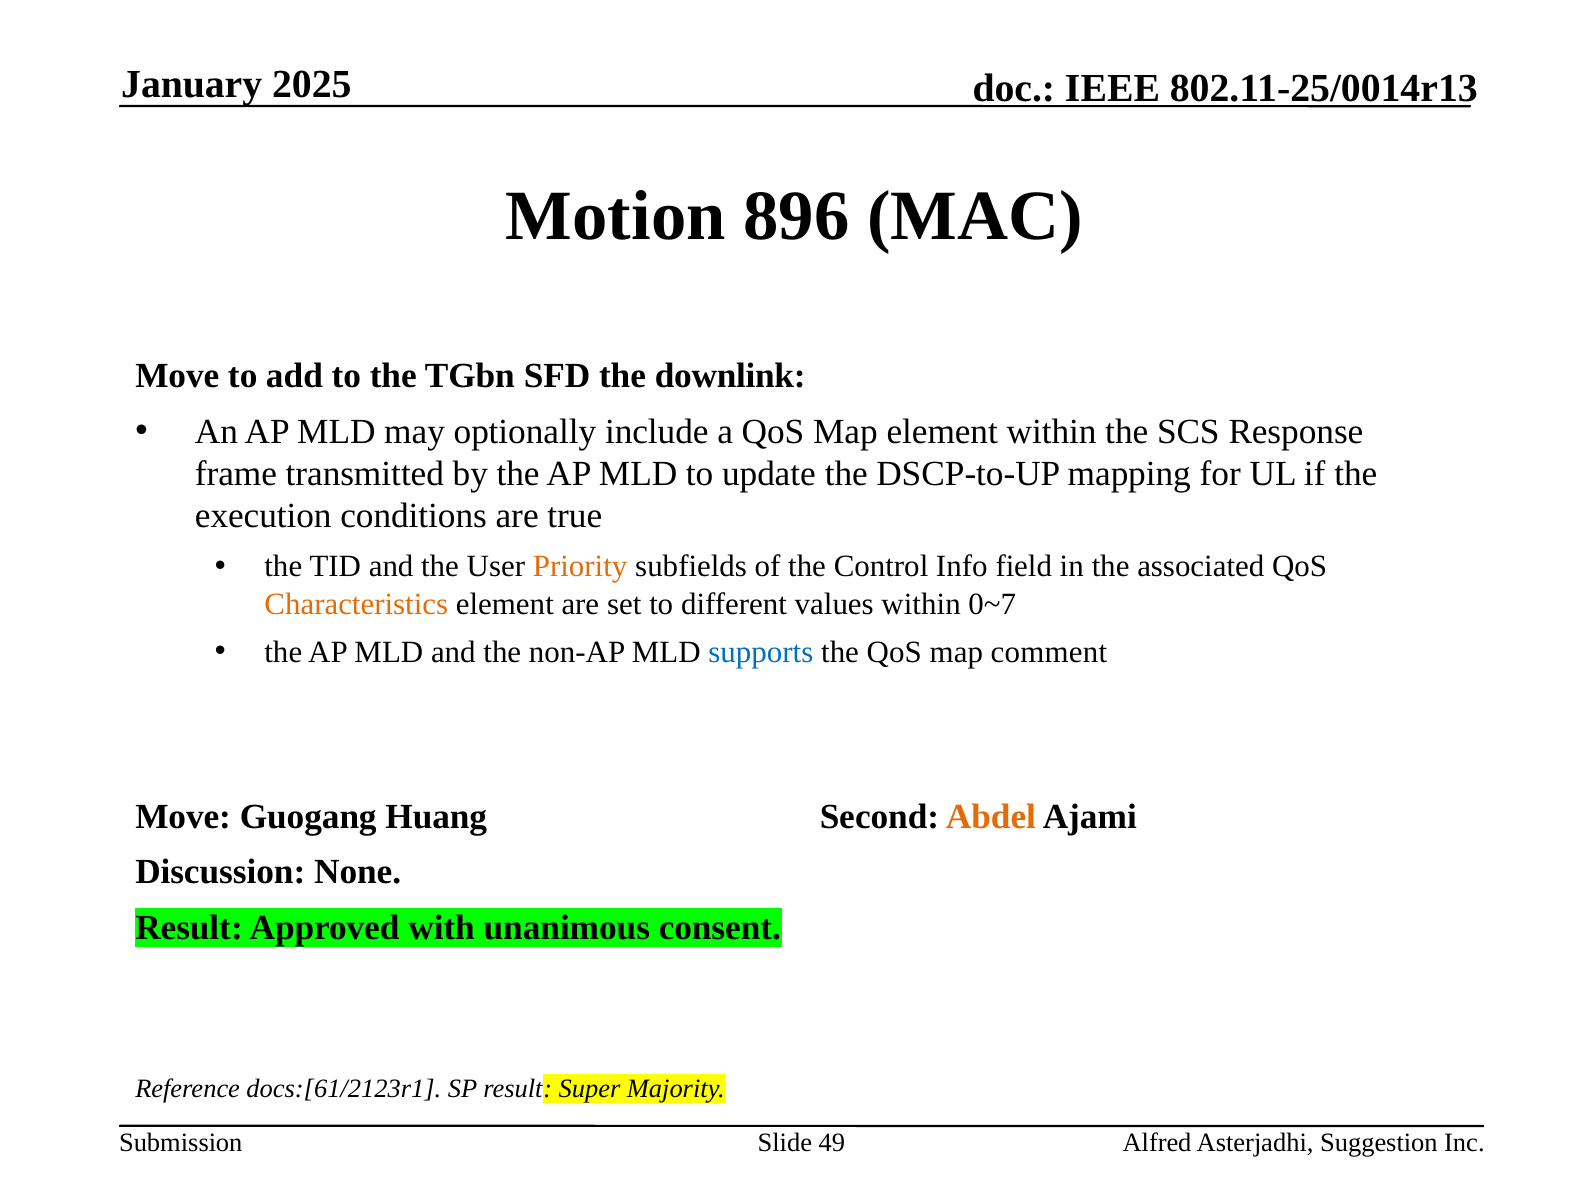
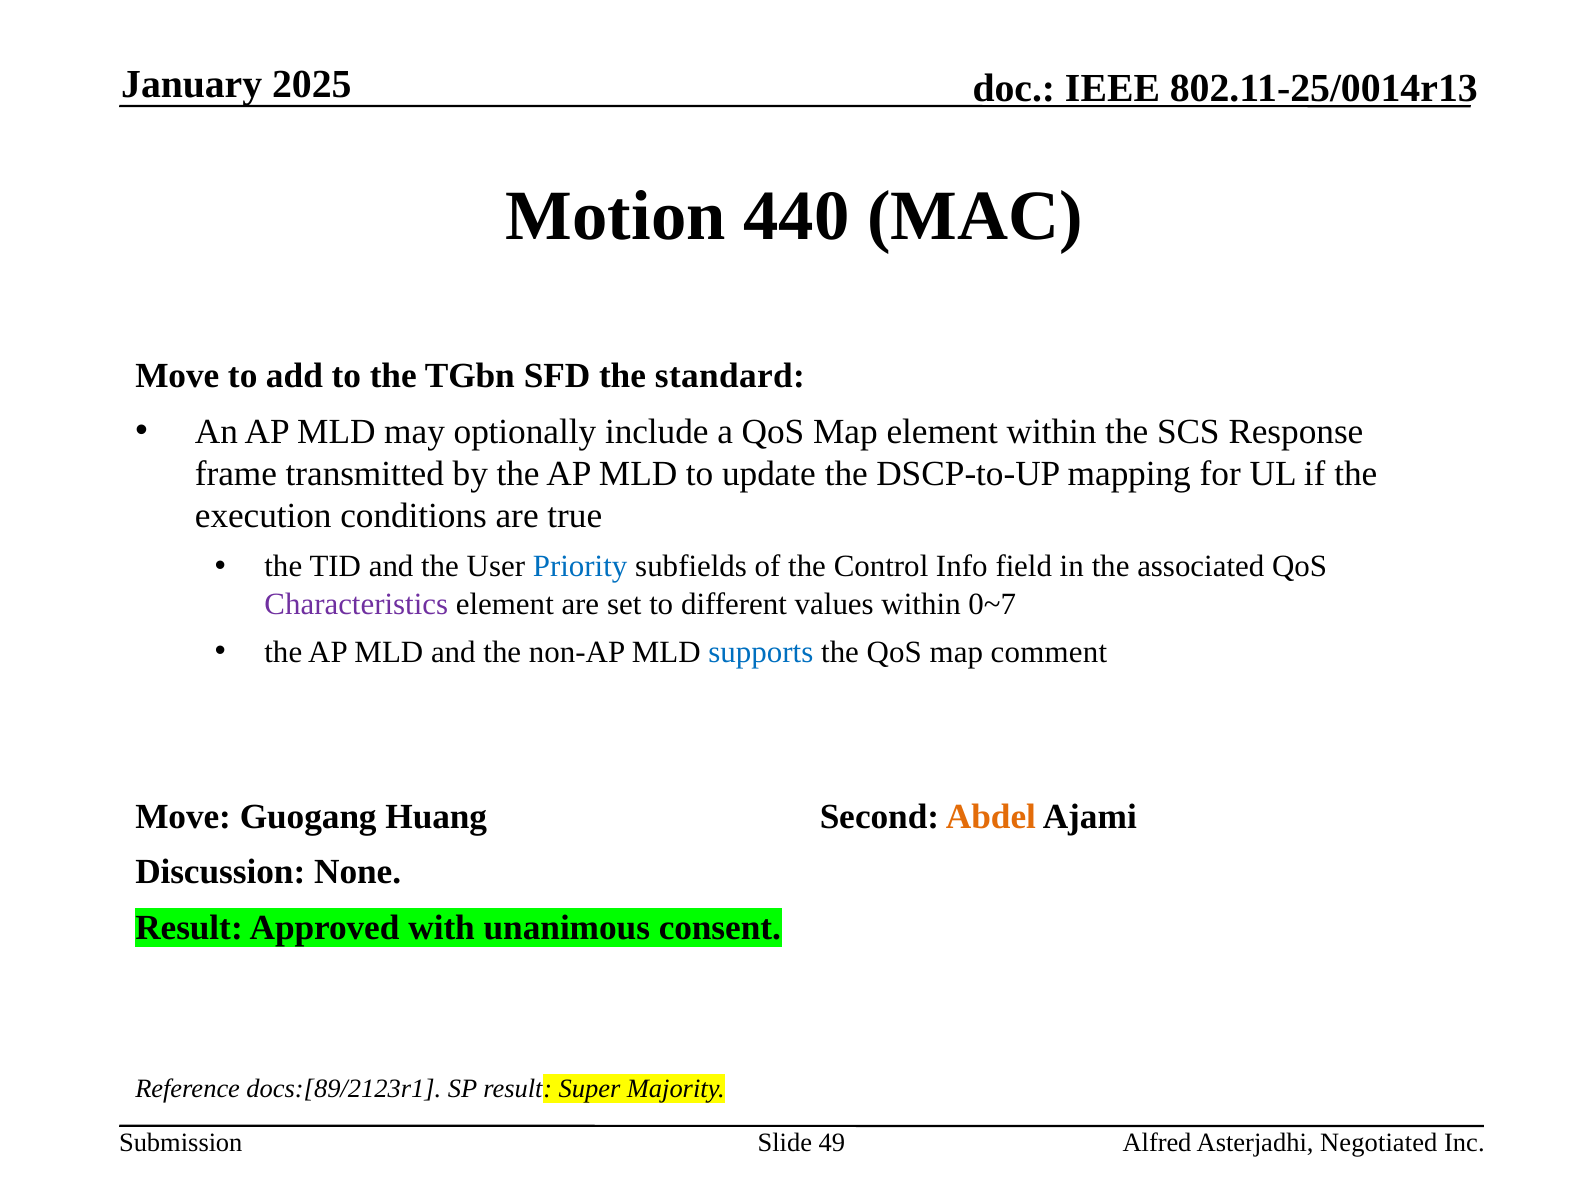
896: 896 -> 440
downlink: downlink -> standard
Priority colour: orange -> blue
Characteristics colour: orange -> purple
docs:[61/2123r1: docs:[61/2123r1 -> docs:[89/2123r1
Suggestion: Suggestion -> Negotiated
